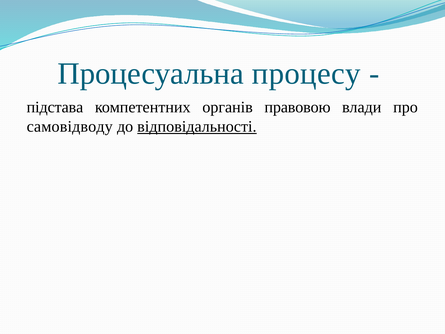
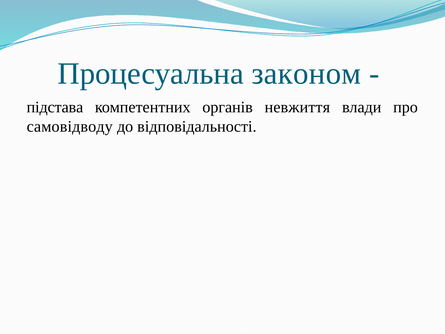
процесу: процесу -> законом
правовою: правовою -> невжиття
відповідальності underline: present -> none
